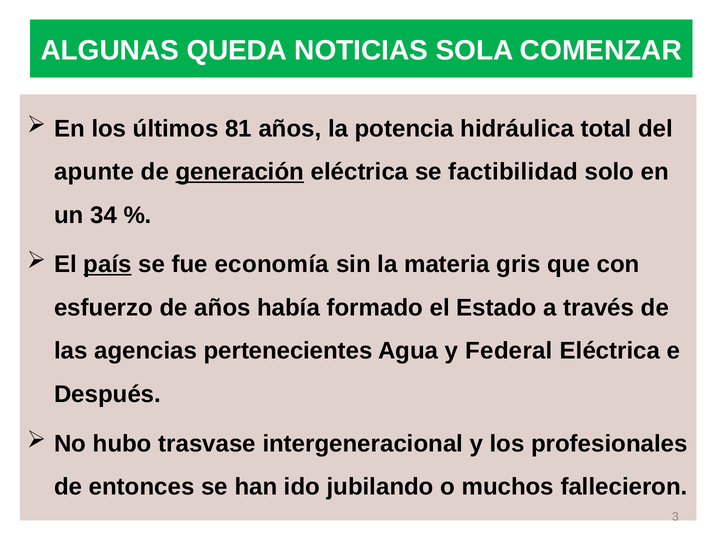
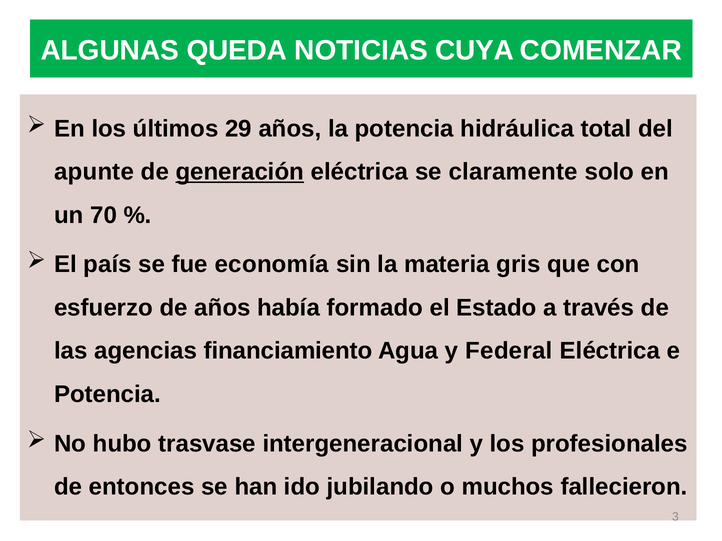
SOLA: SOLA -> CUYA
81: 81 -> 29
factibilidad: factibilidad -> claramente
34: 34 -> 70
país underline: present -> none
pertenecientes: pertenecientes -> financiamiento
Después at (108, 395): Después -> Potencia
